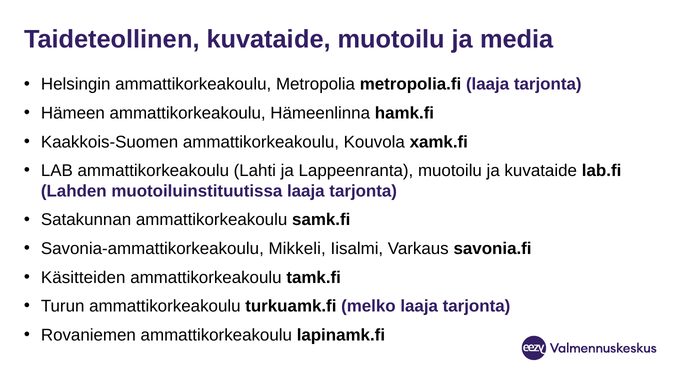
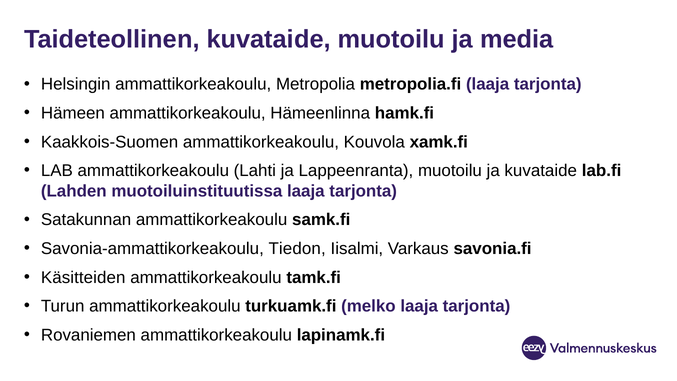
Mikkeli: Mikkeli -> Tiedon
